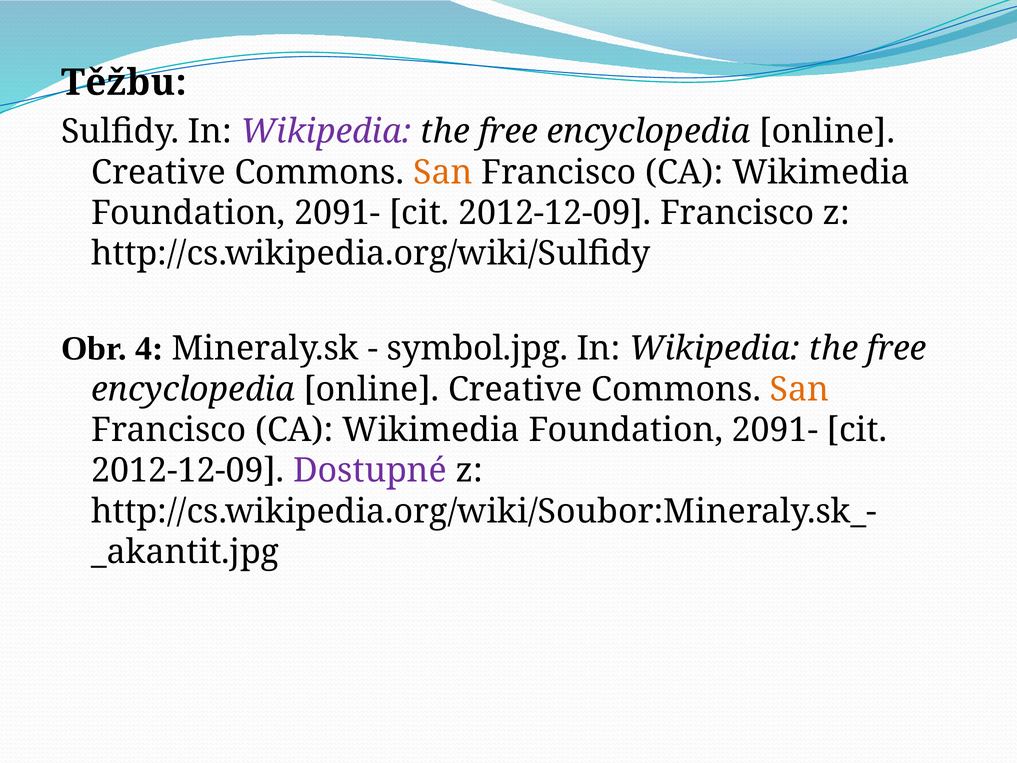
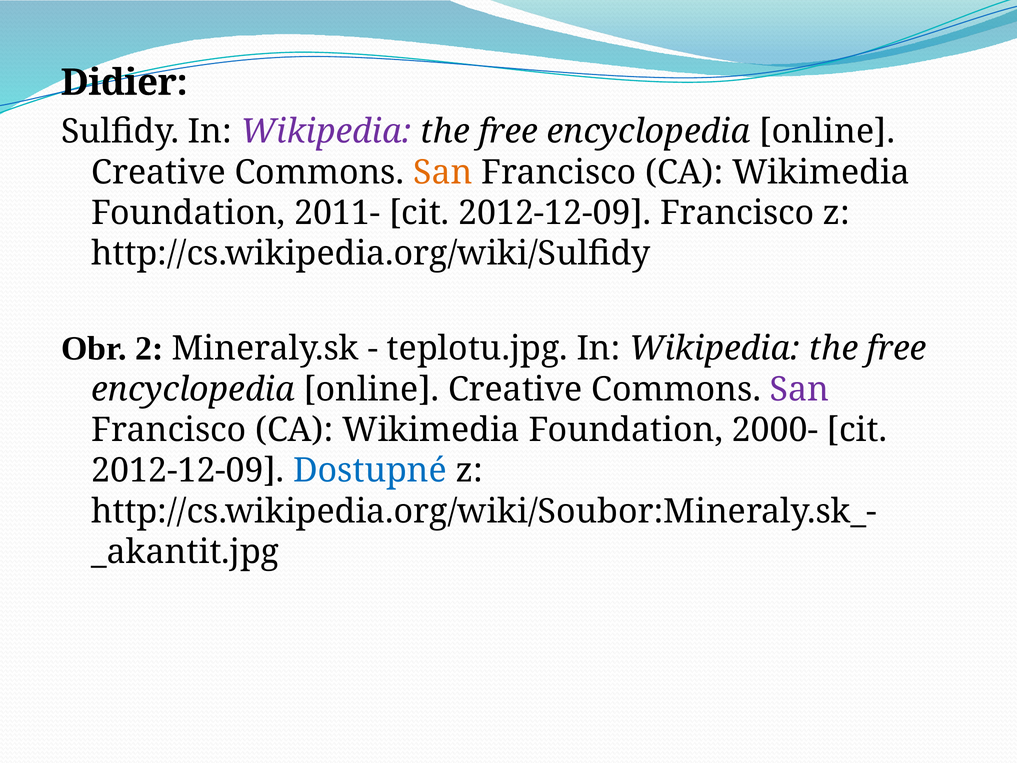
Těžbu: Těžbu -> Didier
2091- at (337, 213): 2091- -> 2011-
4: 4 -> 2
symbol.jpg: symbol.jpg -> teplotu.jpg
San at (800, 389) colour: orange -> purple
2091- at (775, 430): 2091- -> 2000-
Dostupné colour: purple -> blue
